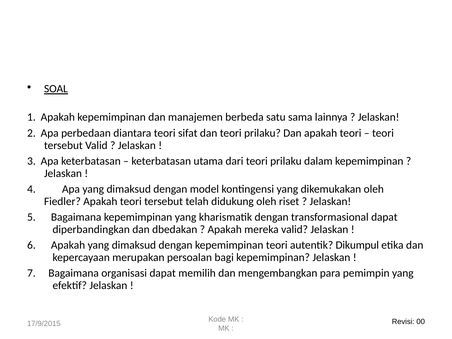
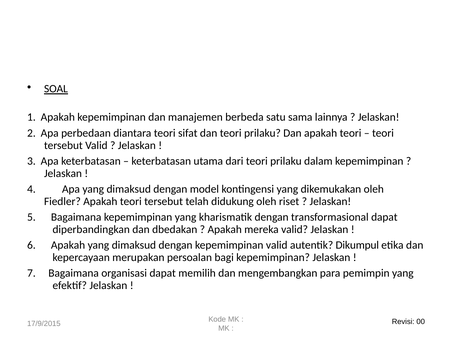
kepemimpinan teori: teori -> valid
